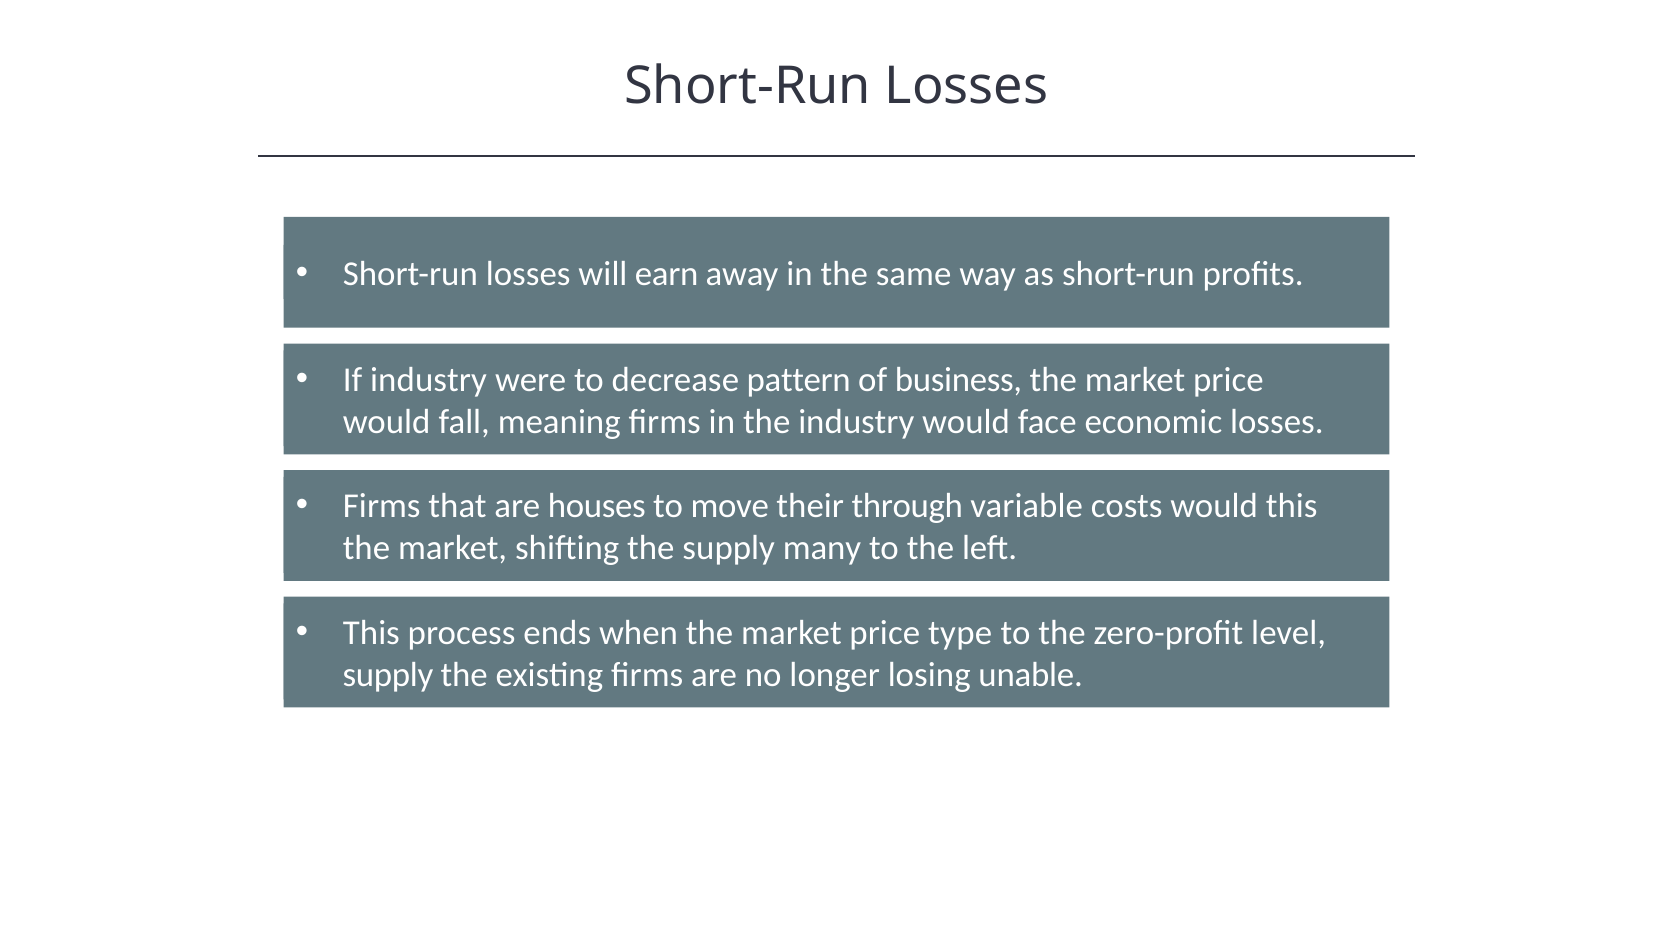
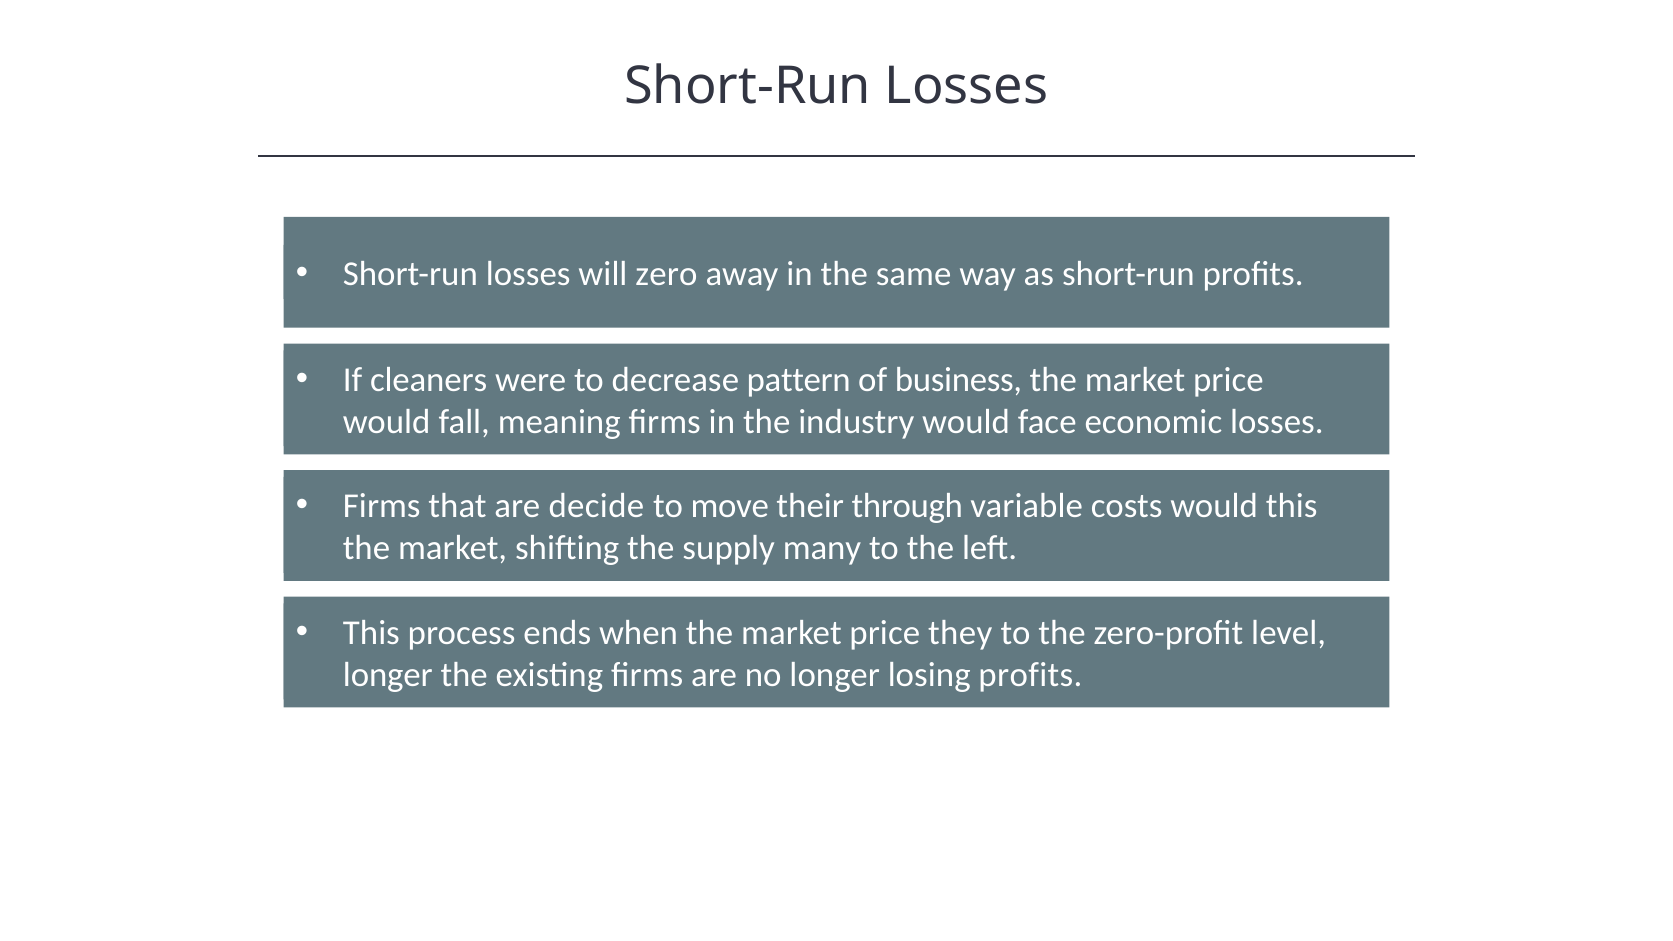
earn: earn -> zero
If industry: industry -> cleaners
houses: houses -> decide
type: type -> they
supply at (388, 675): supply -> longer
losing unable: unable -> profits
